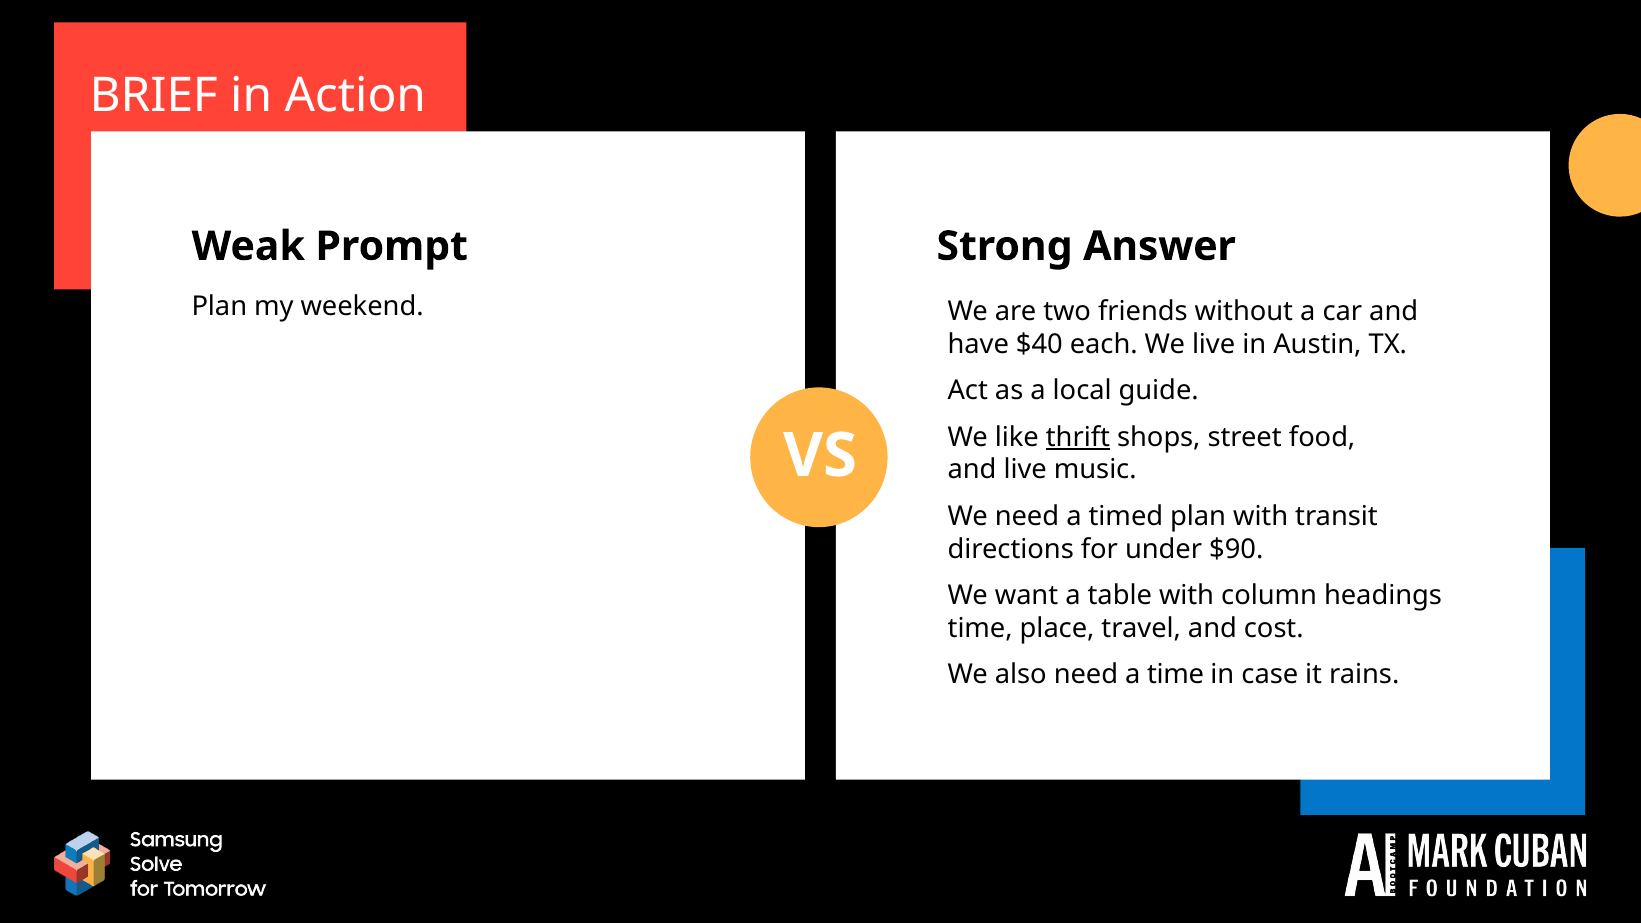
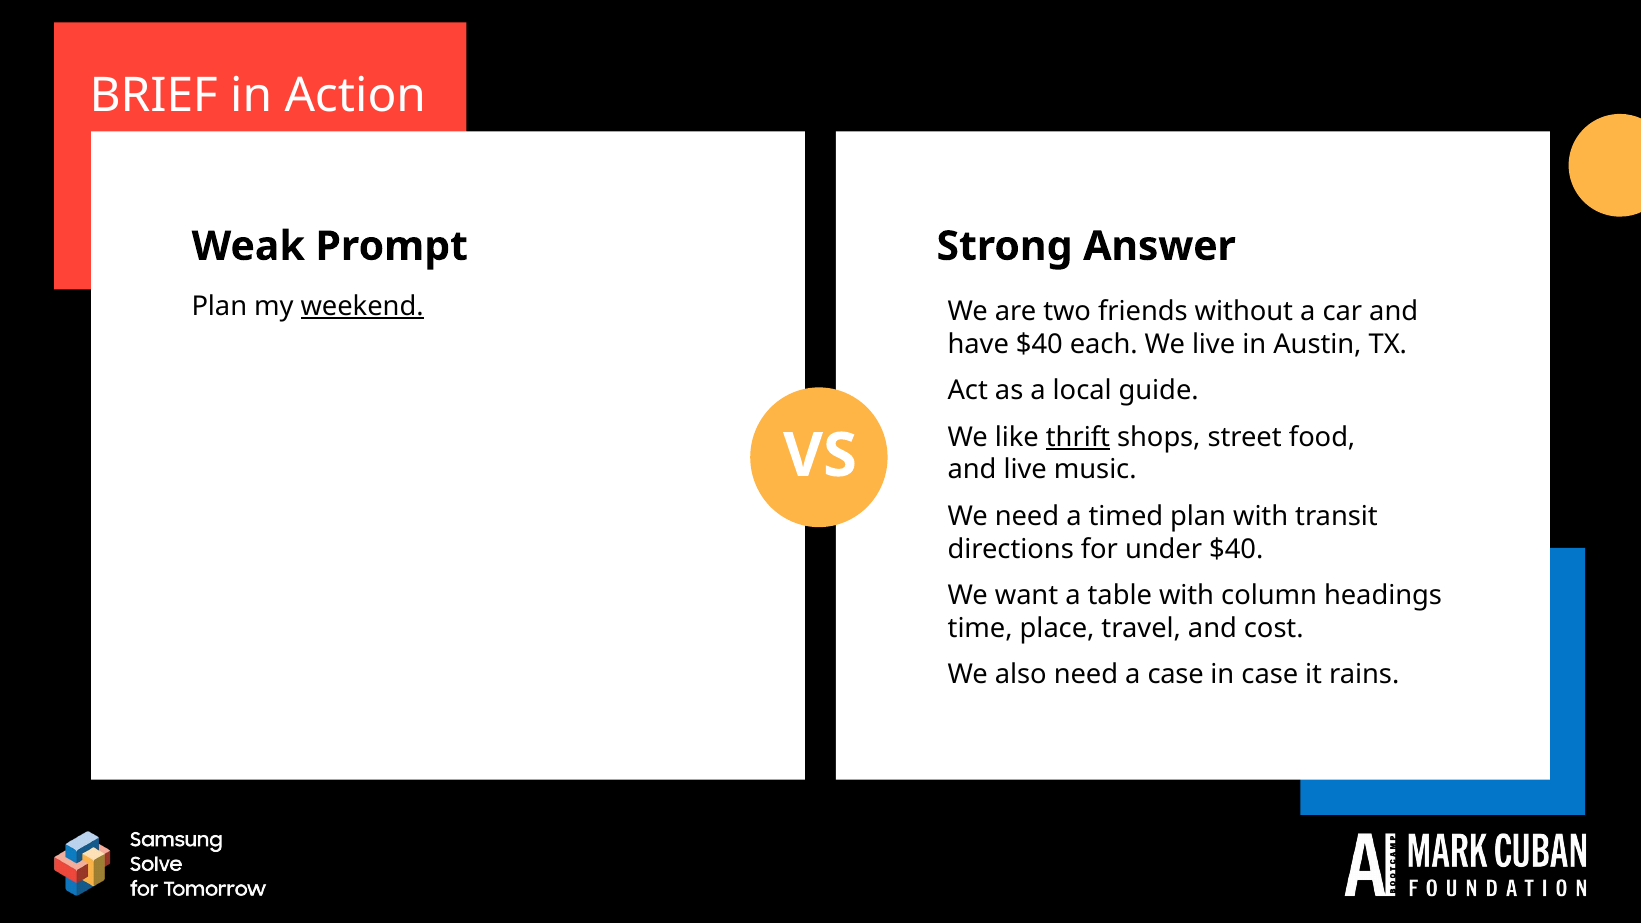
weekend underline: none -> present
under $90: $90 -> $40
a time: time -> case
